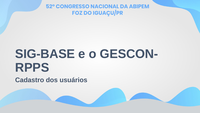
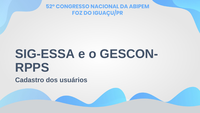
SIG-BASE: SIG-BASE -> SIG-ESSA
